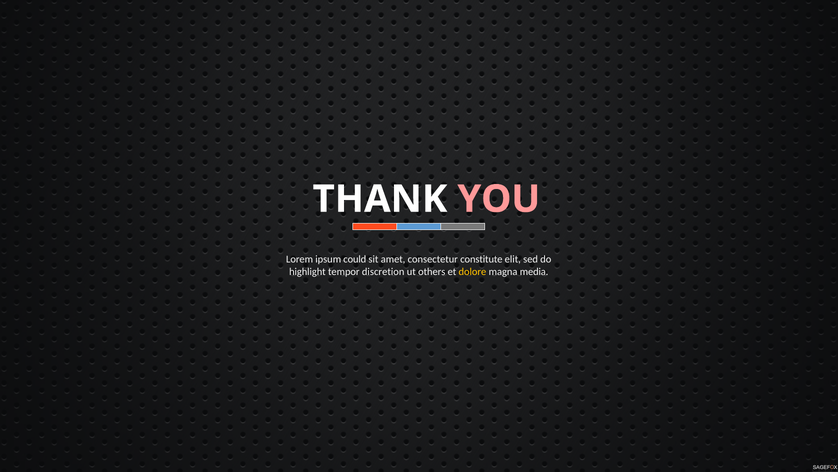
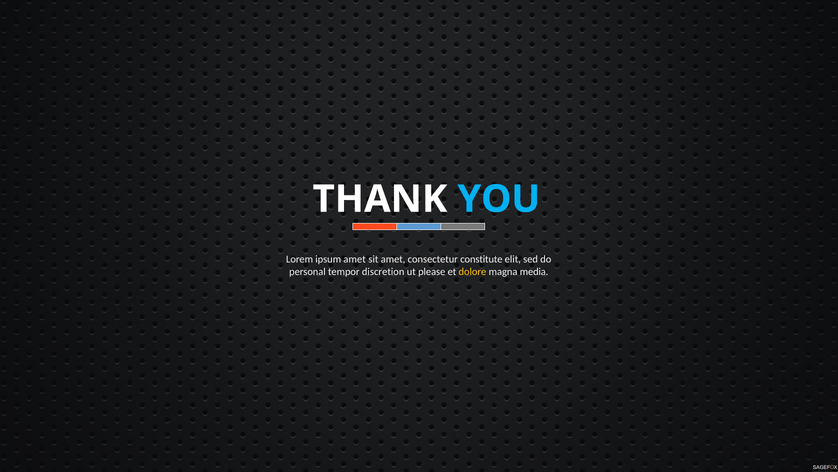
YOU colour: pink -> light blue
ipsum could: could -> amet
highlight: highlight -> personal
others: others -> please
